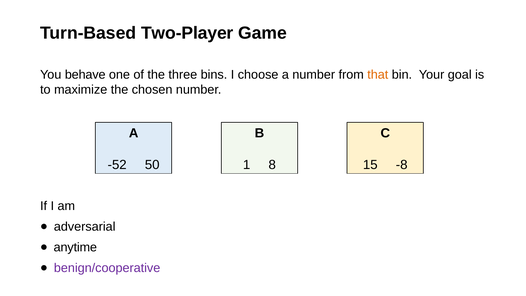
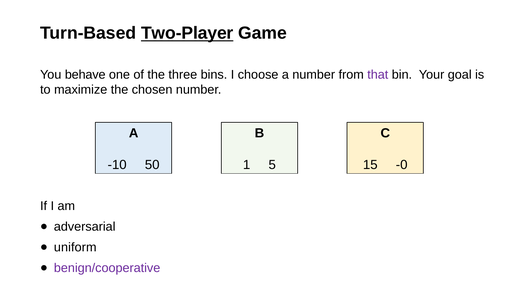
Two-Player underline: none -> present
that colour: orange -> purple
-52: -52 -> -10
8: 8 -> 5
-8: -8 -> -0
anytime: anytime -> uniform
